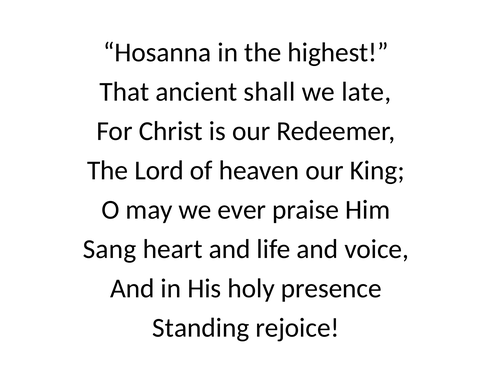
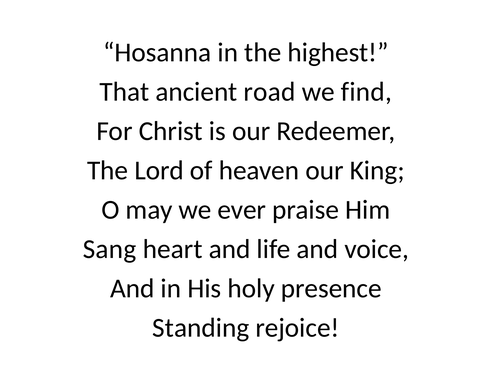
shall: shall -> road
late: late -> find
